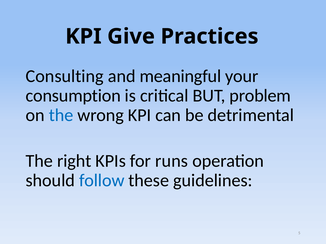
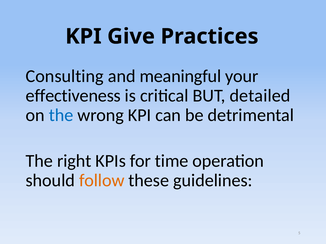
consumption: consumption -> effectiveness
problem: problem -> detailed
runs: runs -> time
follow colour: blue -> orange
